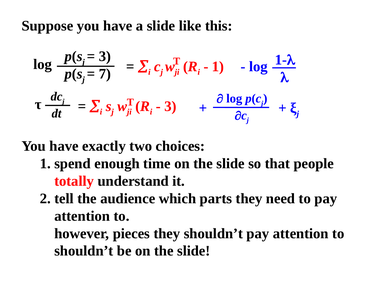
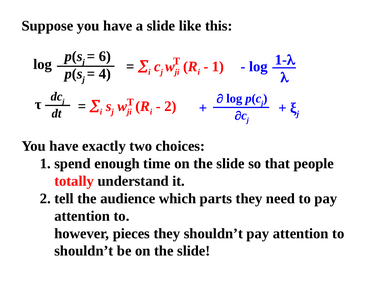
3 at (105, 56): 3 -> 6
7: 7 -> 4
3 at (170, 106): 3 -> 2
